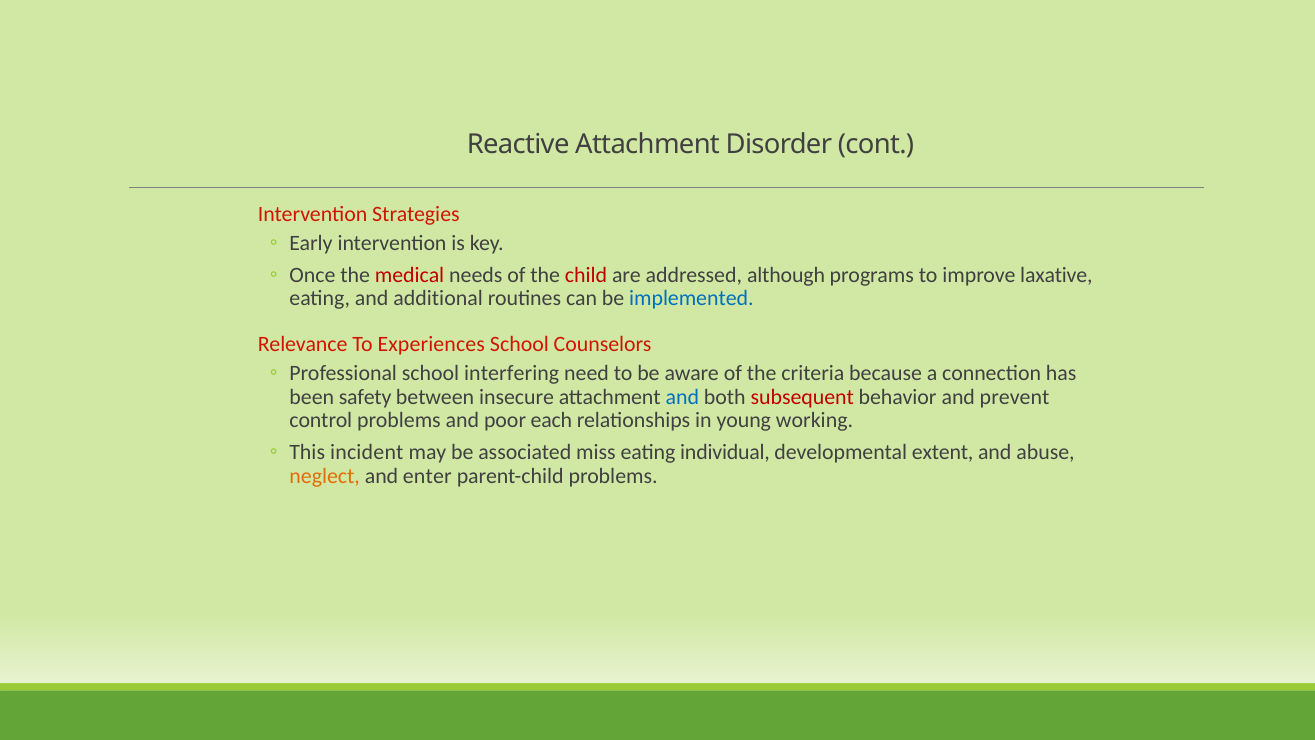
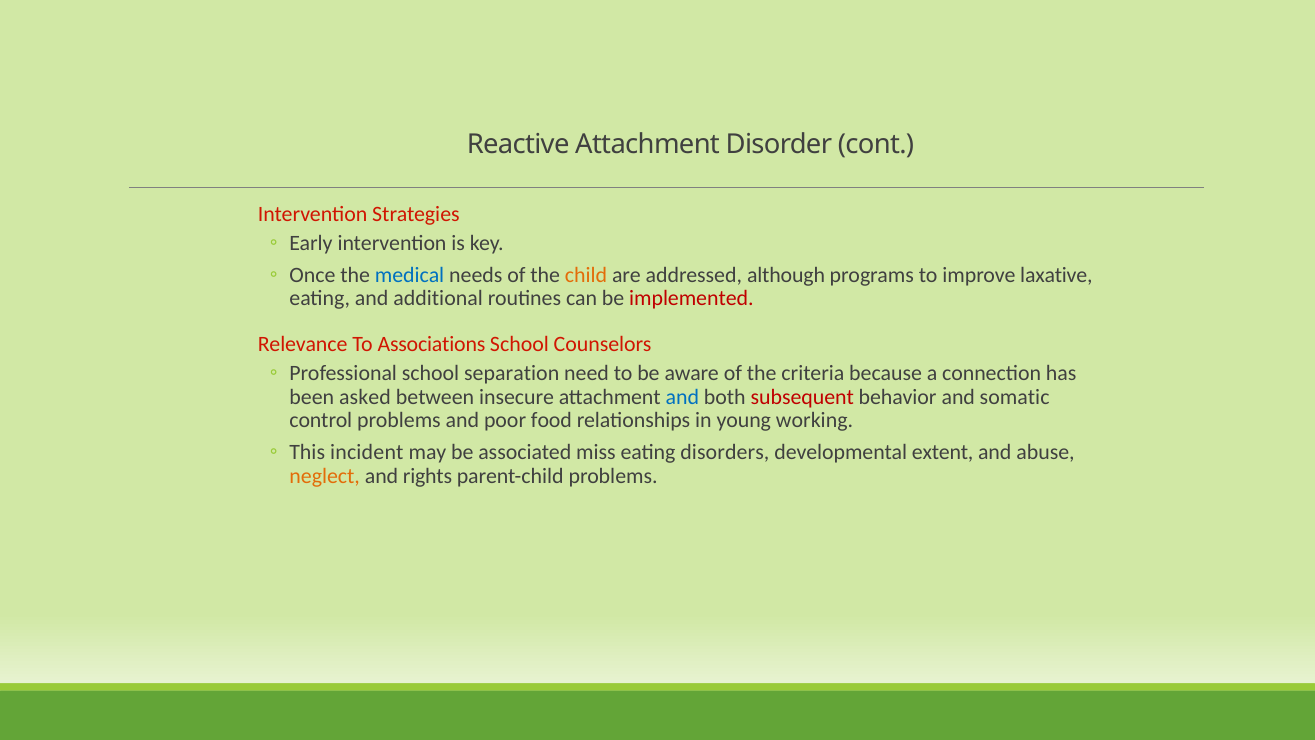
medical colour: red -> blue
child colour: red -> orange
implemented colour: blue -> red
Experiences: Experiences -> Associations
interfering: interfering -> separation
safety: safety -> asked
prevent: prevent -> somatic
each: each -> food
individual: individual -> disorders
enter: enter -> rights
